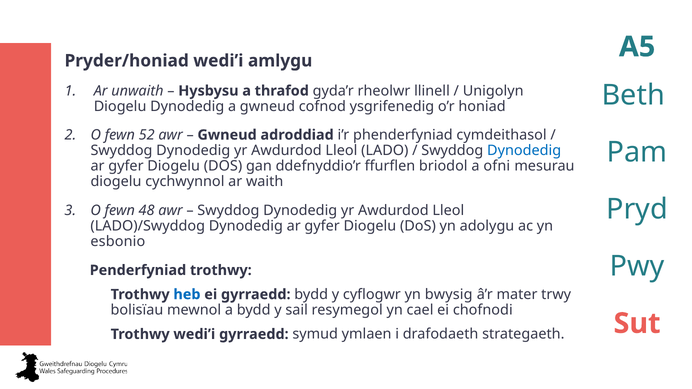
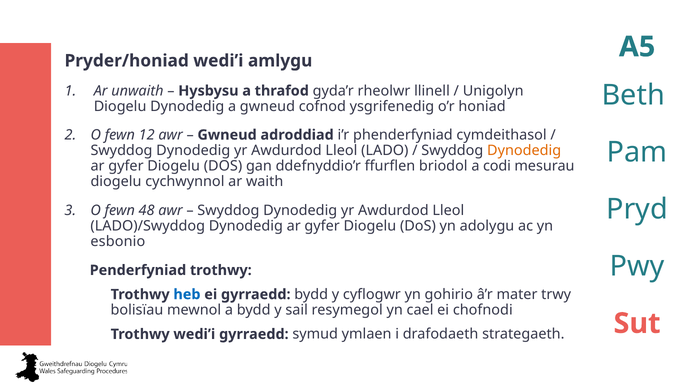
52: 52 -> 12
Dynodedig at (524, 151) colour: blue -> orange
ofni: ofni -> codi
bwysig: bwysig -> gohirio
